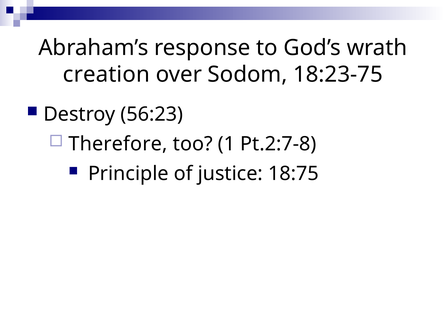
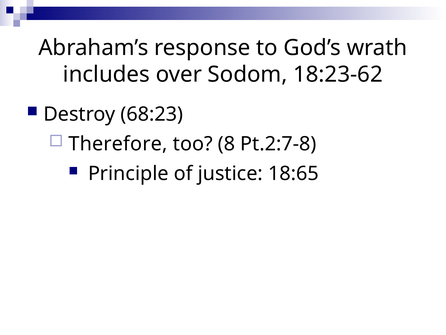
creation: creation -> includes
18:23-75: 18:23-75 -> 18:23-62
56:23: 56:23 -> 68:23
1: 1 -> 8
18:75: 18:75 -> 18:65
